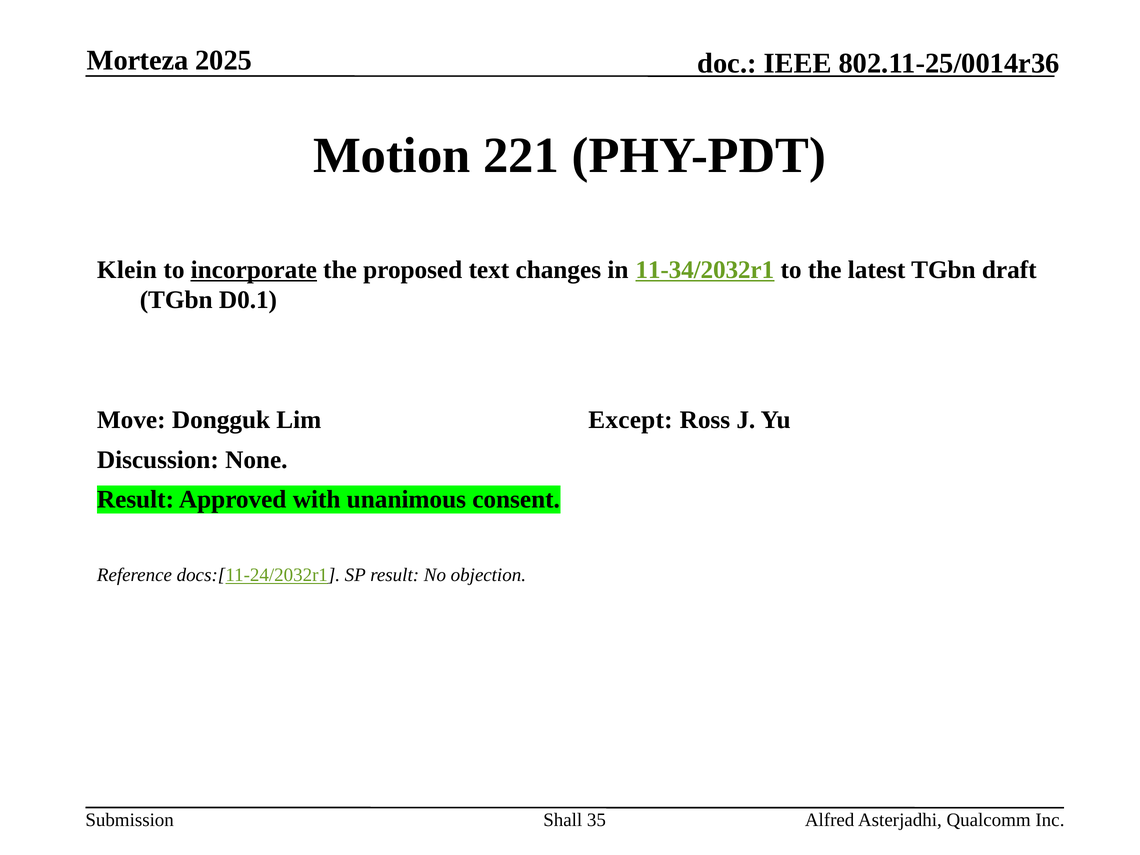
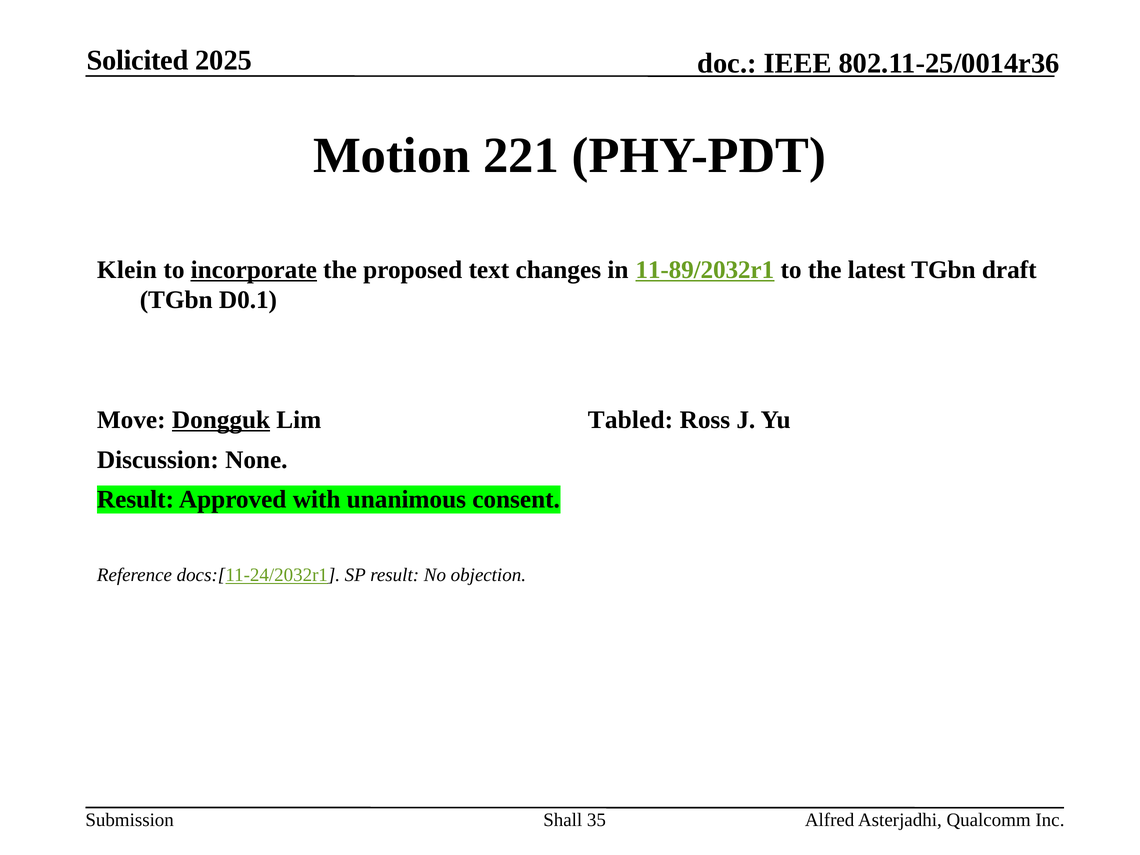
Morteza: Morteza -> Solicited
11-34/2032r1: 11-34/2032r1 -> 11-89/2032r1
Dongguk underline: none -> present
Except: Except -> Tabled
